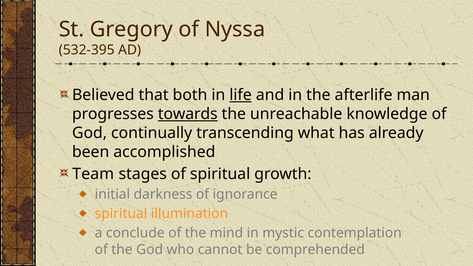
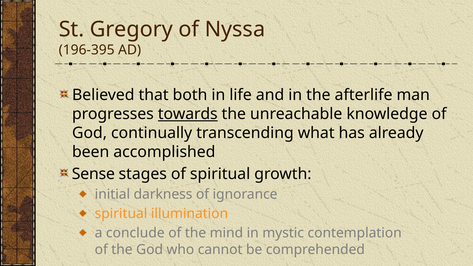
532-395: 532-395 -> 196-395
life underline: present -> none
Team: Team -> Sense
